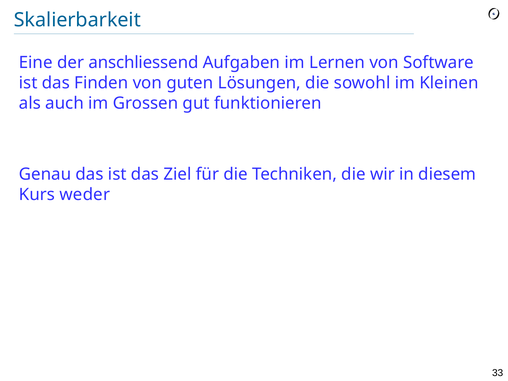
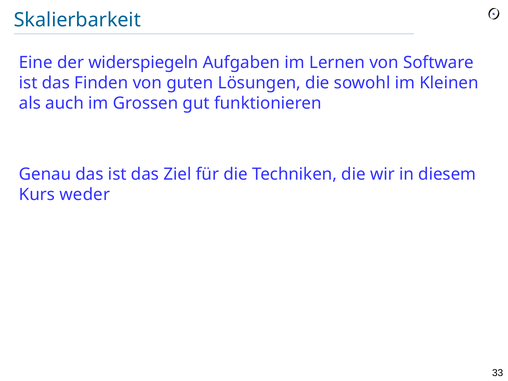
anschliessend: anschliessend -> widerspiegeln
